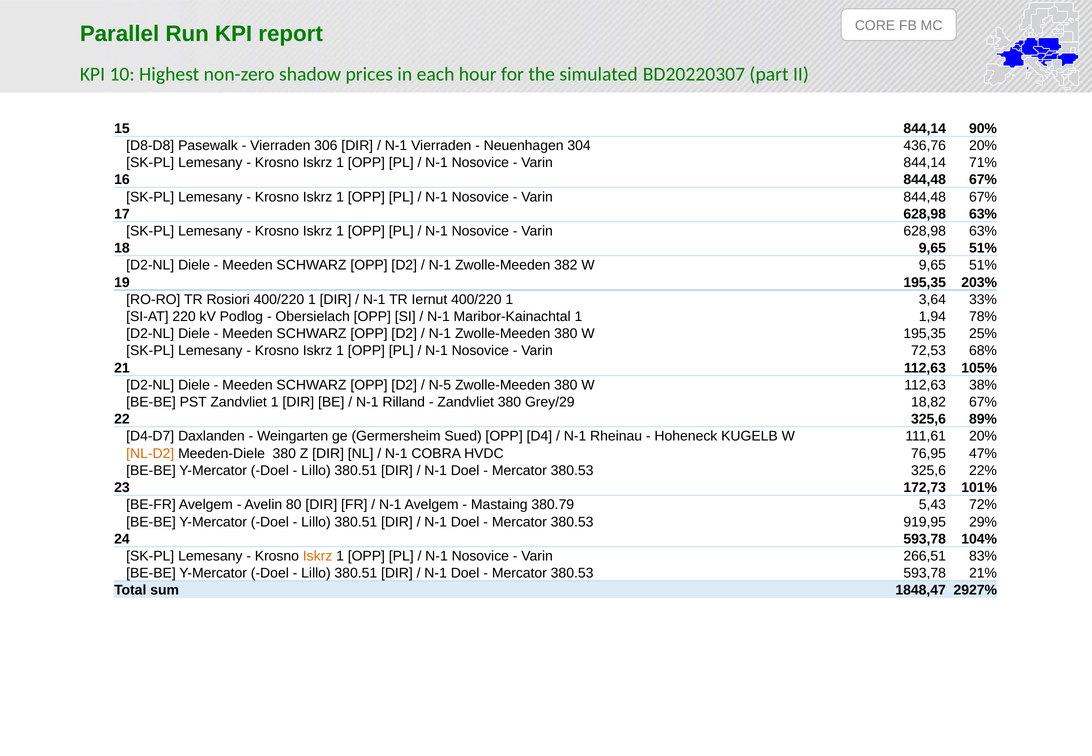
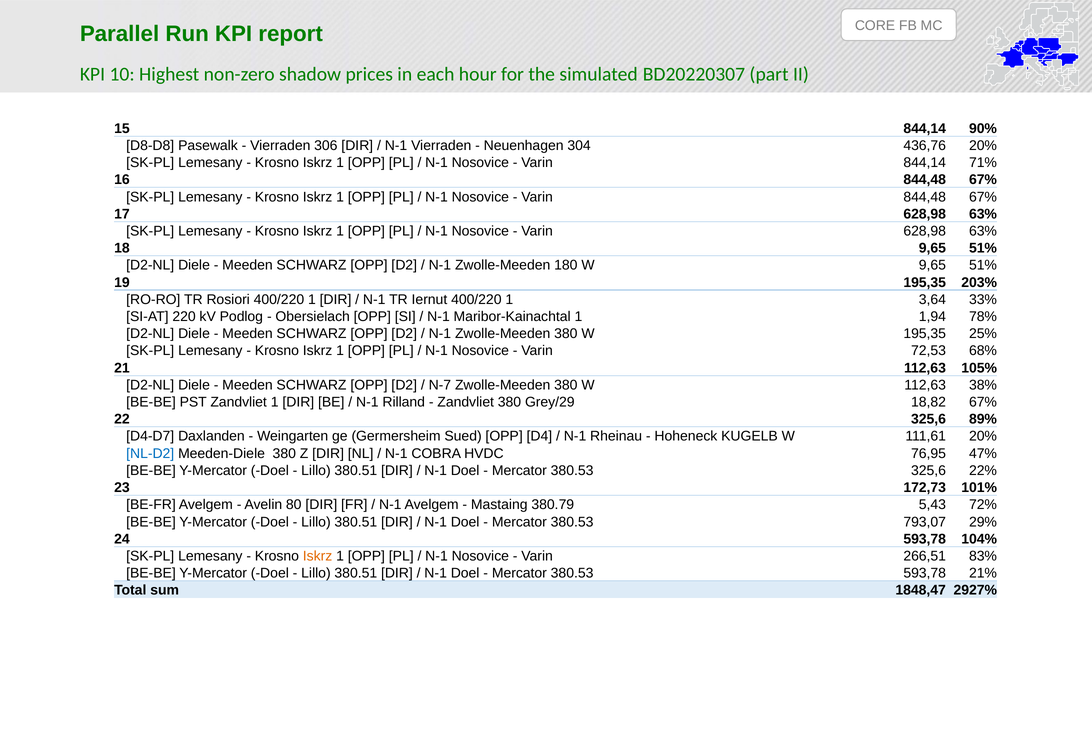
382: 382 -> 180
N-5: N-5 -> N-7
NL-D2 colour: orange -> blue
919,95: 919,95 -> 793,07
